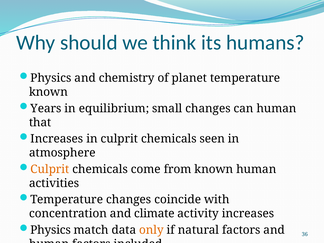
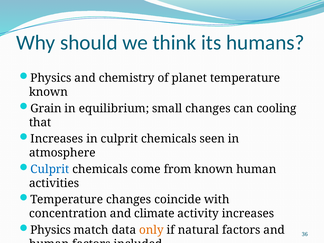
Years: Years -> Grain
can human: human -> cooling
Culprit at (50, 169) colour: orange -> blue
